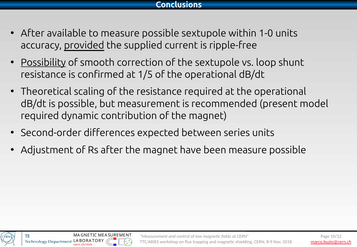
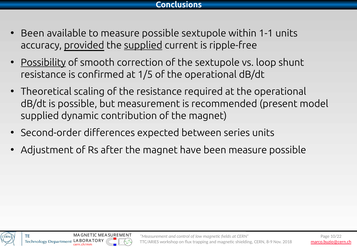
After at (33, 33): After -> Been
1-0: 1-0 -> 1-1
supplied at (143, 45) underline: none -> present
required at (40, 116): required -> supplied
